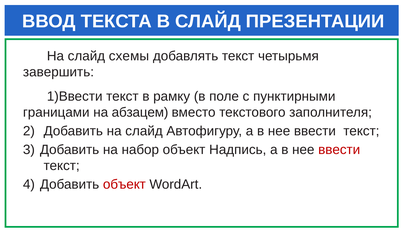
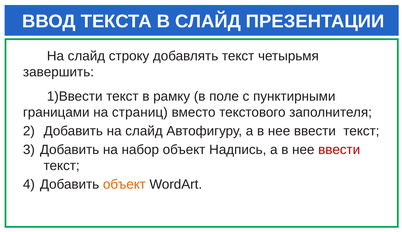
схемы: схемы -> строку
абзацем: абзацем -> страниц
объект at (124, 184) colour: red -> orange
